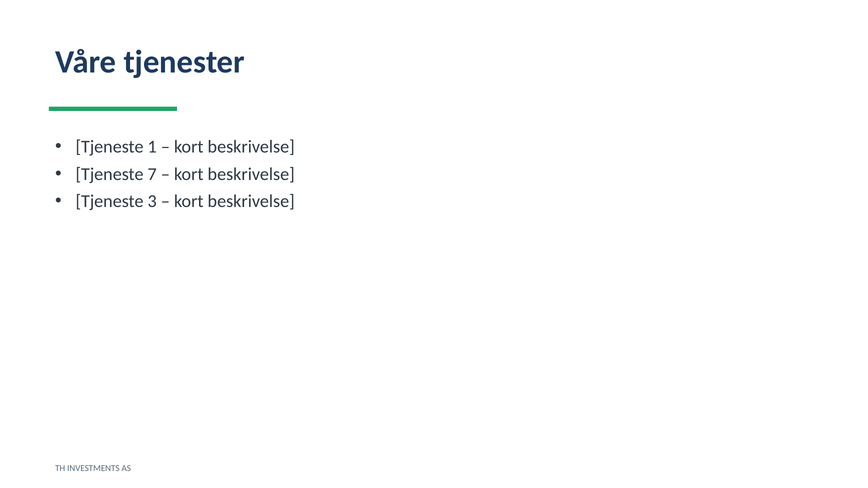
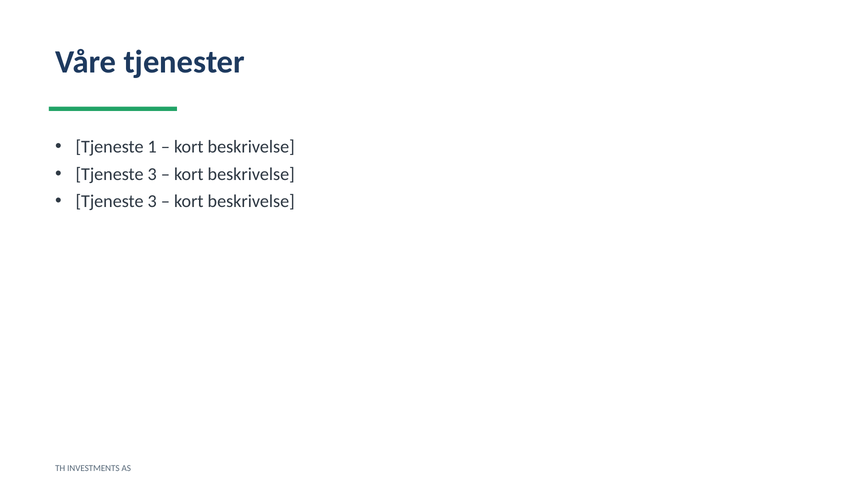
7 at (152, 174): 7 -> 3
